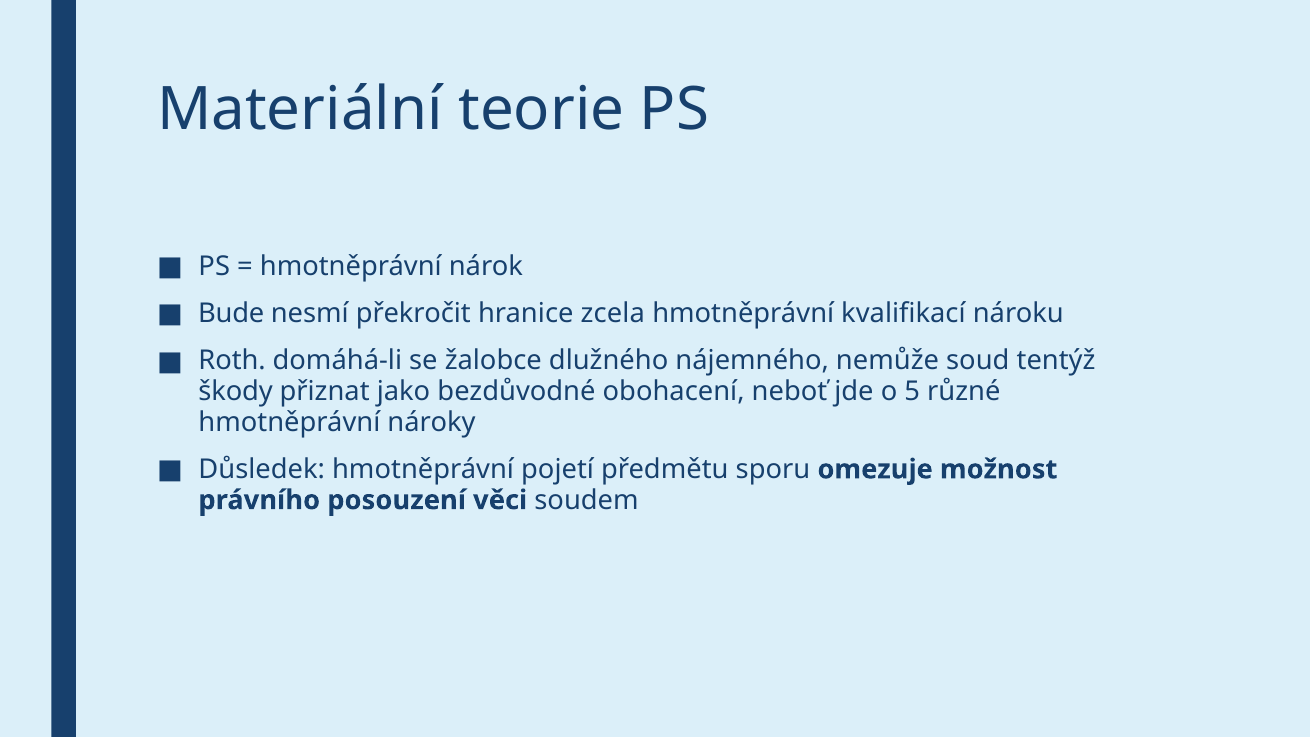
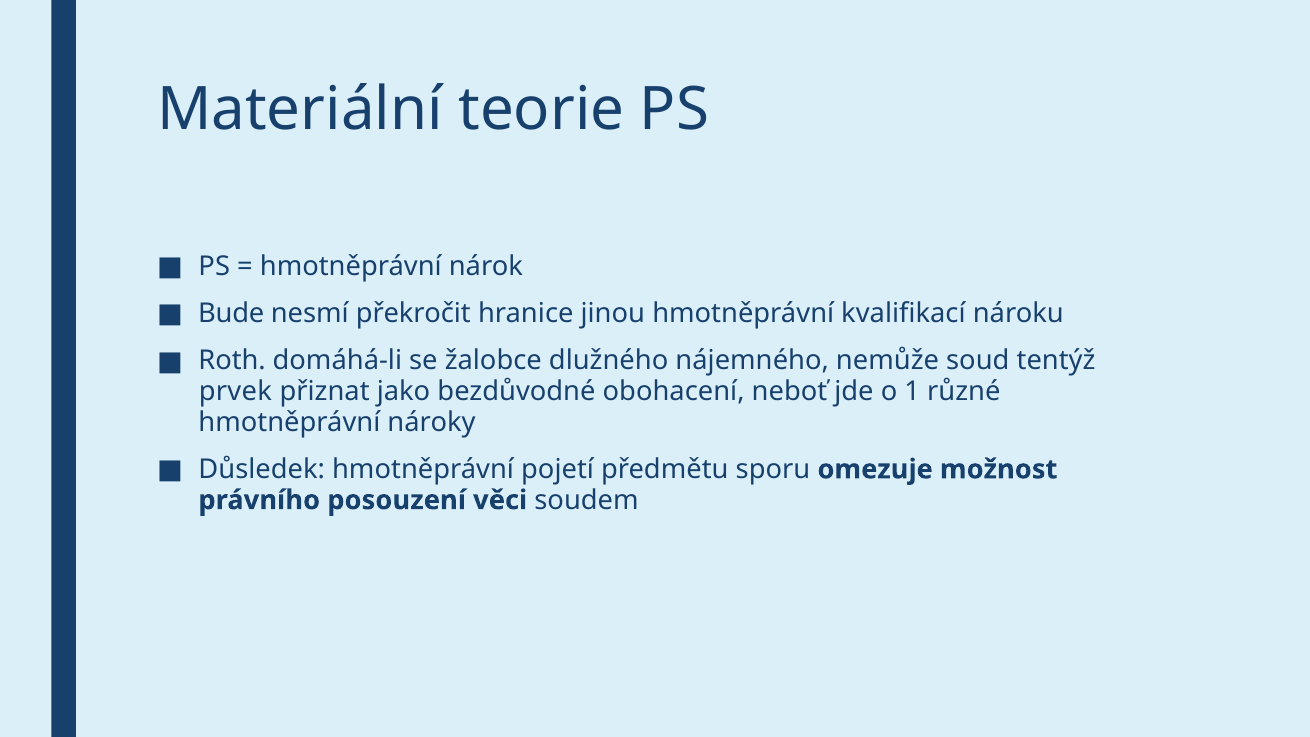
zcela: zcela -> jinou
škody: škody -> prvek
5: 5 -> 1
